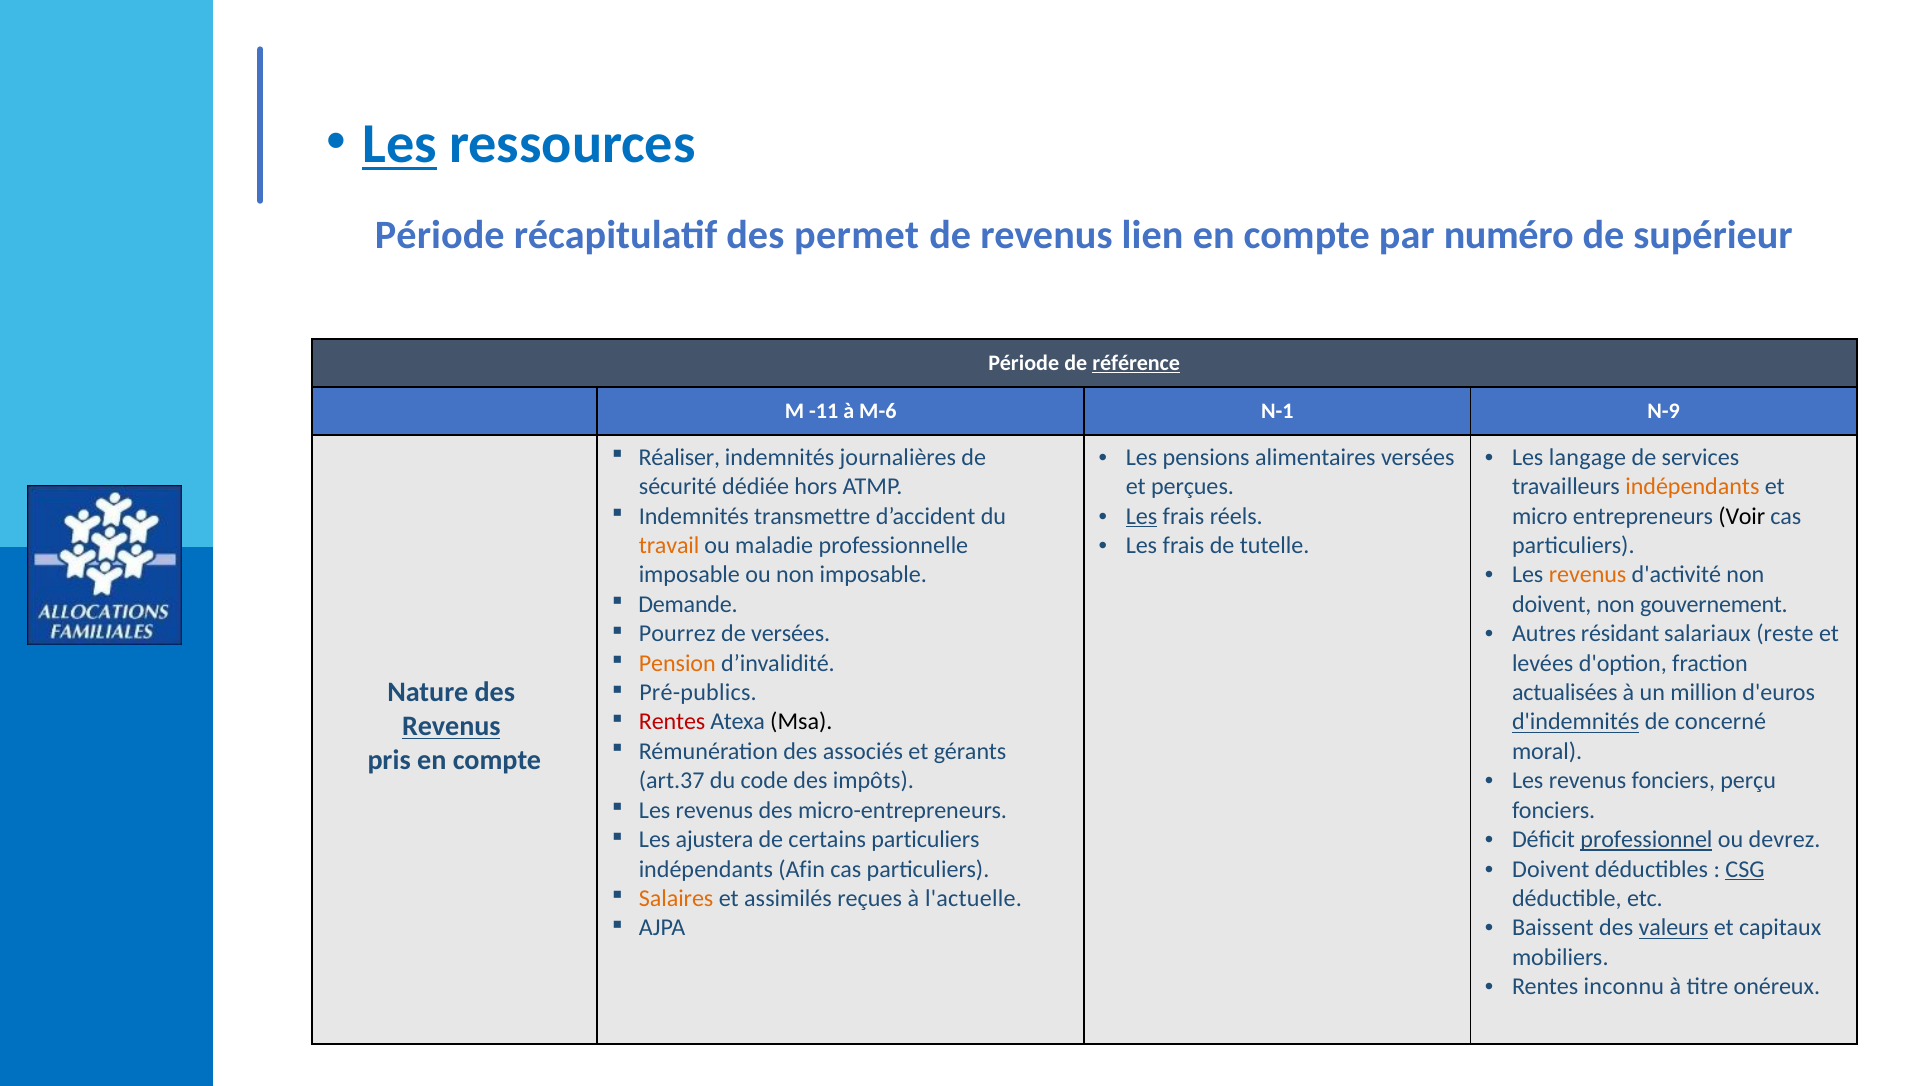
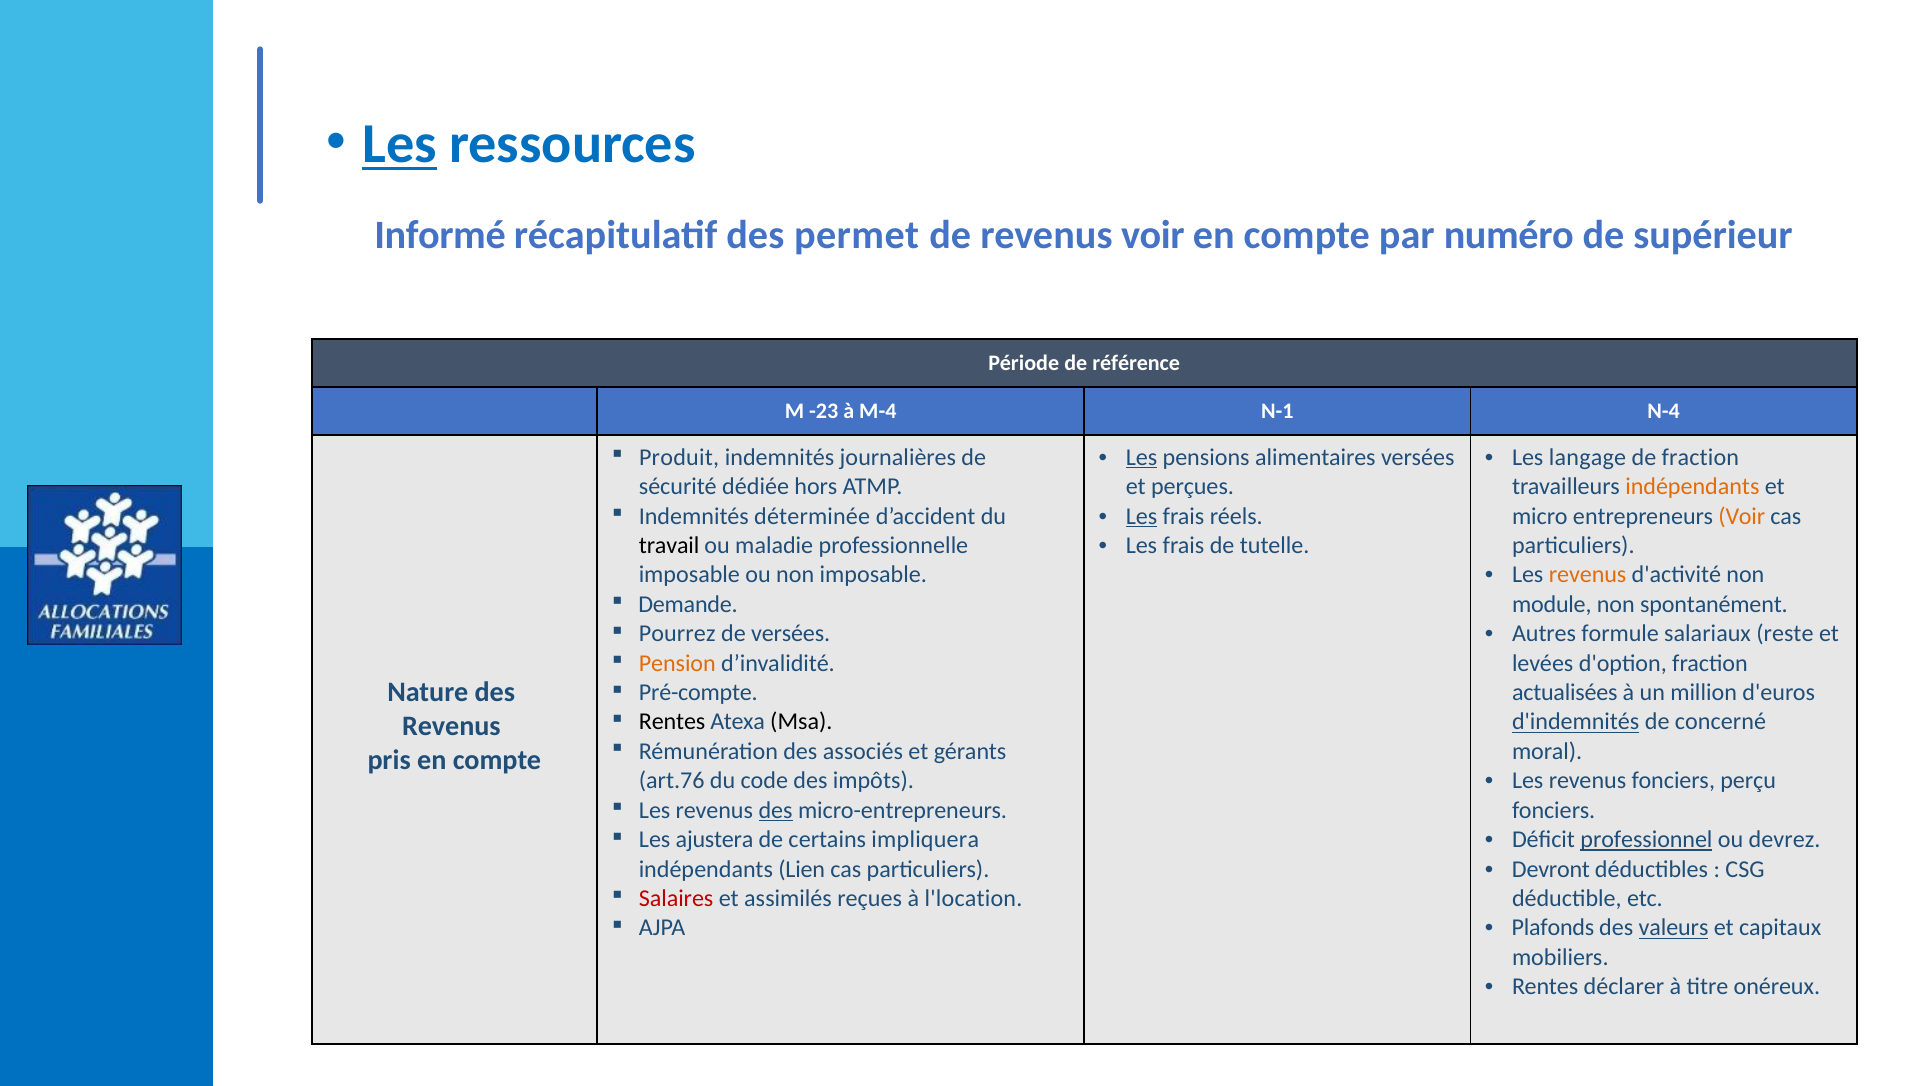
Période at (440, 235): Période -> Informé
revenus lien: lien -> voir
référence underline: present -> none
-11: -11 -> -23
M-6: M-6 -> M-4
N-9: N-9 -> N-4
Réaliser: Réaliser -> Produit
Les at (1141, 457) underline: none -> present
de services: services -> fraction
transmettre: transmettre -> déterminée
Voir at (1742, 516) colour: black -> orange
travail colour: orange -> black
doivent at (1552, 604): doivent -> module
gouvernement: gouvernement -> spontanément
résidant: résidant -> formule
Pré-publics: Pré-publics -> Pré-compte
Rentes at (672, 722) colour: red -> black
Revenus at (451, 726) underline: present -> none
art.37: art.37 -> art.76
des at (776, 810) underline: none -> present
certains particuliers: particuliers -> impliquera
Doivent at (1551, 869): Doivent -> Devront
CSG underline: present -> none
Afin: Afin -> Lien
Salaires colour: orange -> red
l'actuelle: l'actuelle -> l'location
Baissent: Baissent -> Plafonds
inconnu: inconnu -> déclarer
